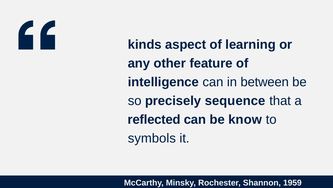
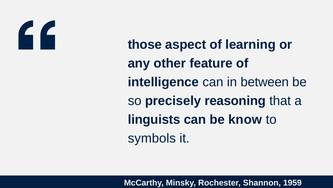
kinds: kinds -> those
sequence: sequence -> reasoning
reflected: reflected -> linguists
